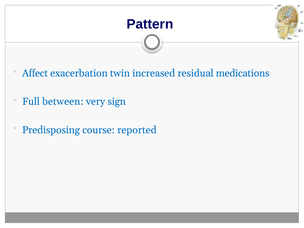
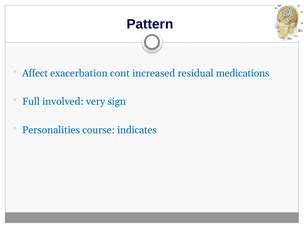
twin: twin -> cont
between: between -> involved
Predisposing: Predisposing -> Personalities
reported: reported -> indicates
